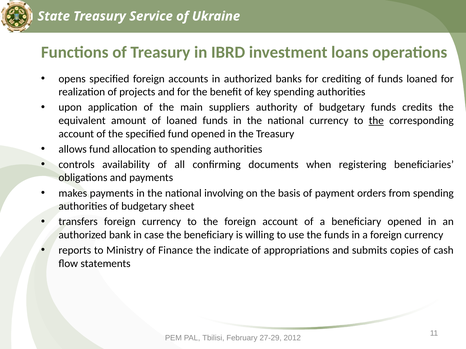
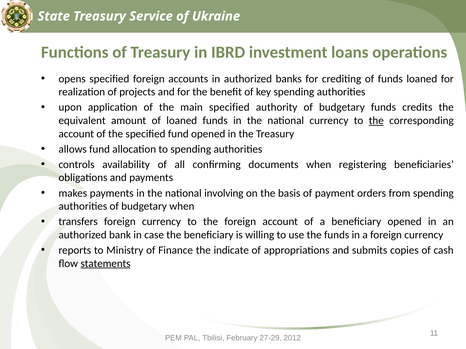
main suppliers: suppliers -> specified
budgetary sheet: sheet -> when
statements underline: none -> present
